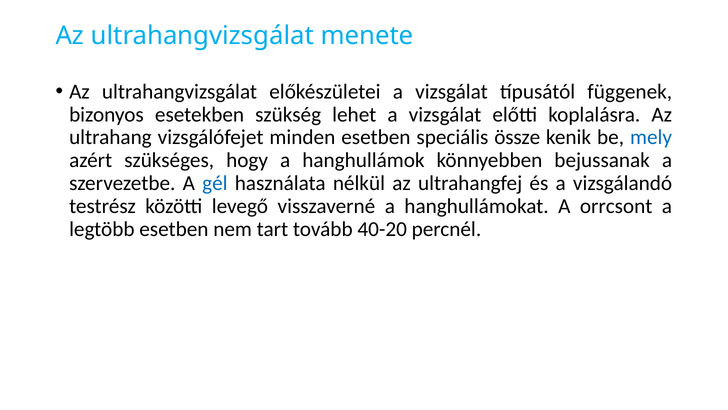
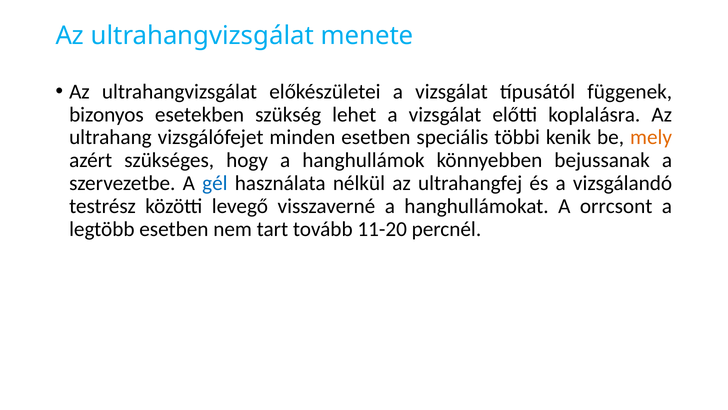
össze: össze -> többi
mely colour: blue -> orange
40-20: 40-20 -> 11-20
